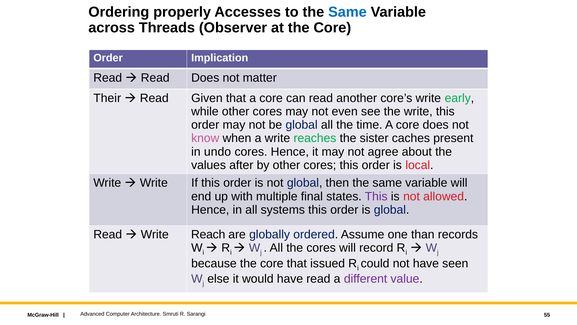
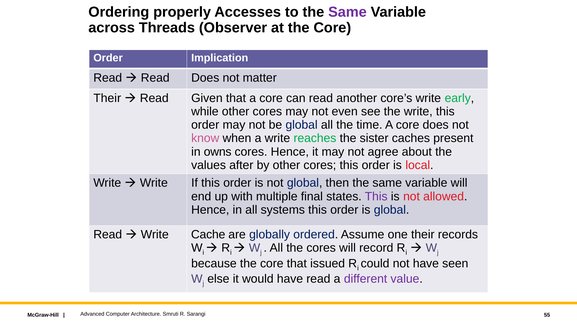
Same at (347, 12) colour: blue -> purple
undo: undo -> owns
Reach: Reach -> Cache
one than: than -> their
